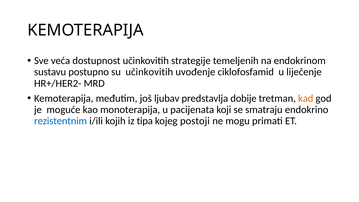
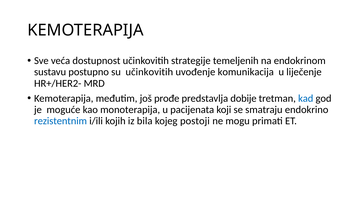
ciklofosfamid: ciklofosfamid -> komunikacija
ljubav: ljubav -> prođe
kad colour: orange -> blue
tipa: tipa -> bila
